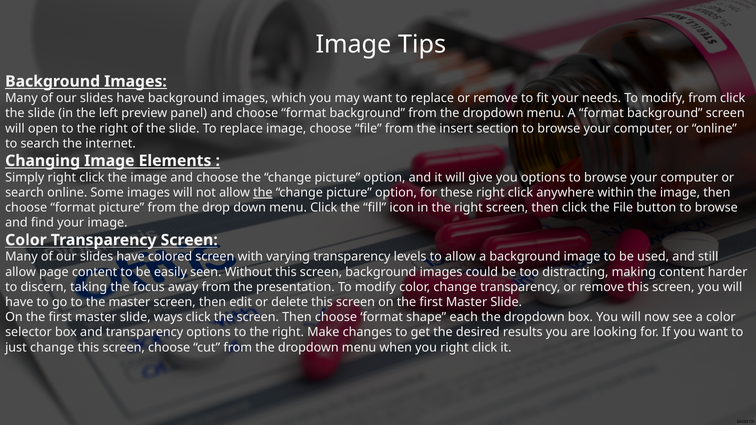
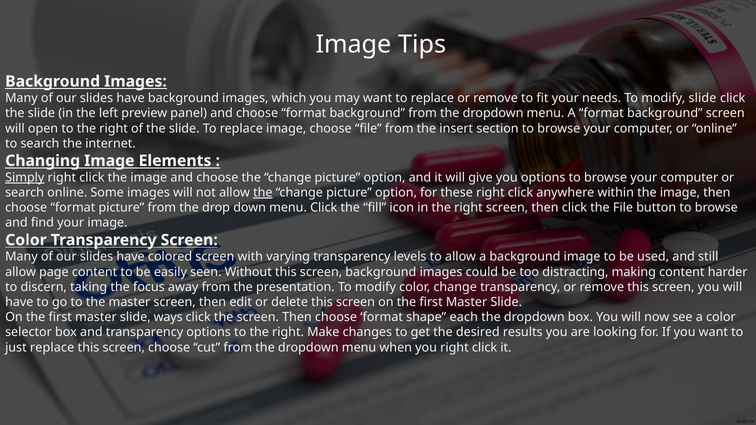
modify from: from -> slide
Simply underline: none -> present
just change: change -> replace
